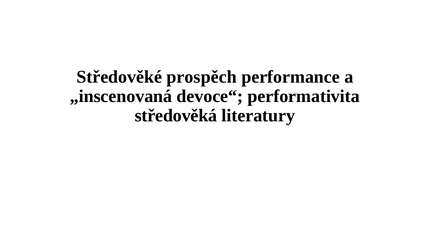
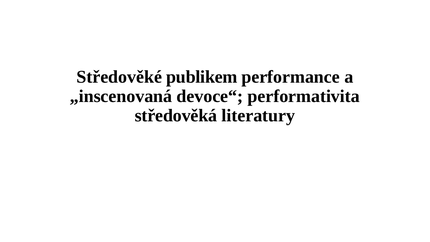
prospěch: prospěch -> publikem
